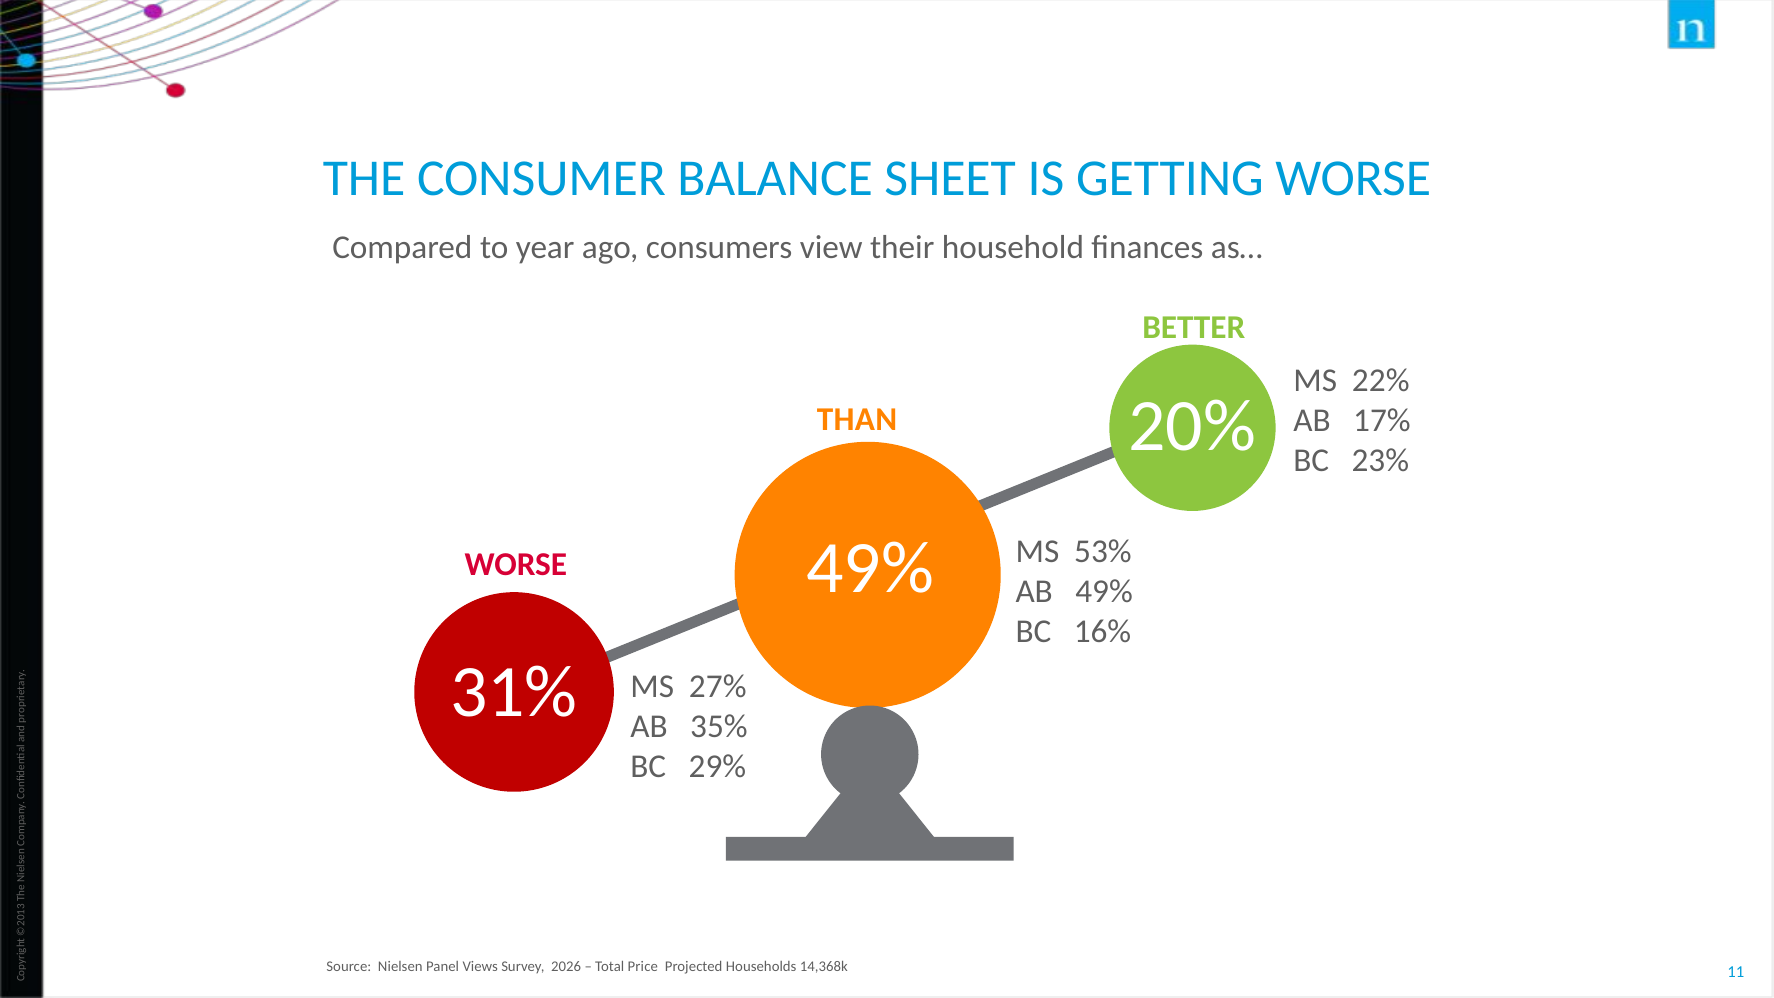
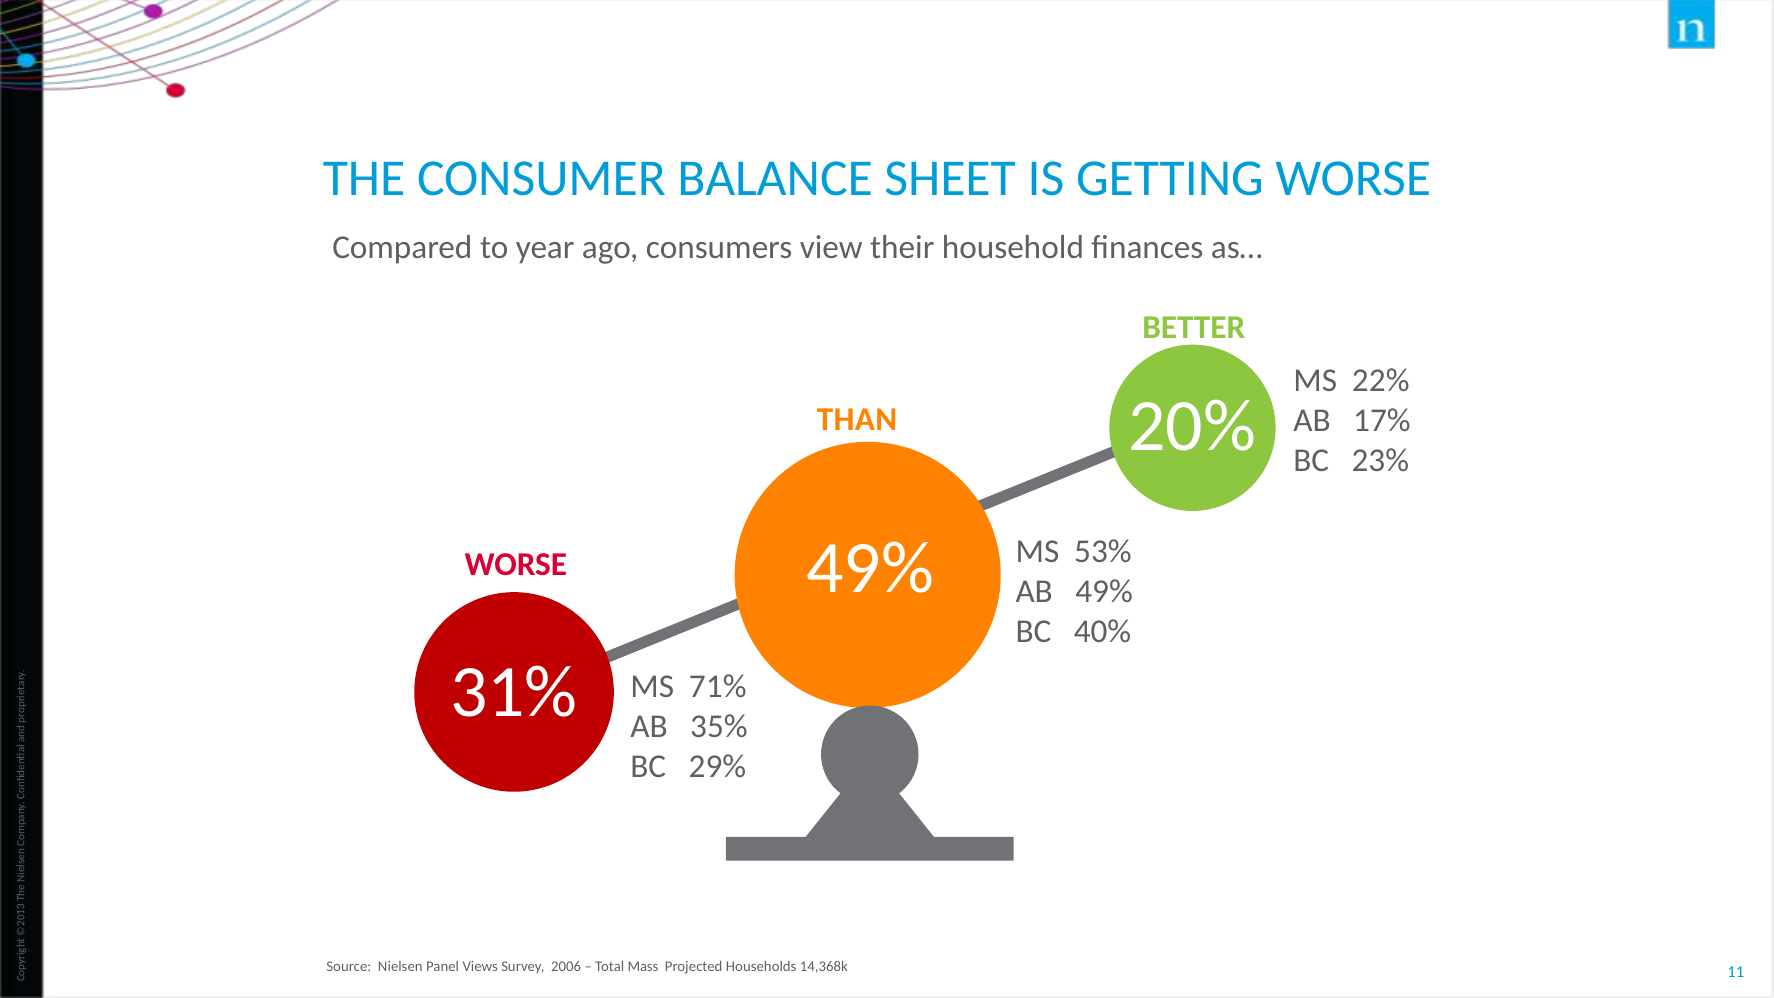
16%: 16% -> 40%
27%: 27% -> 71%
2026: 2026 -> 2006
Price: Price -> Mass
